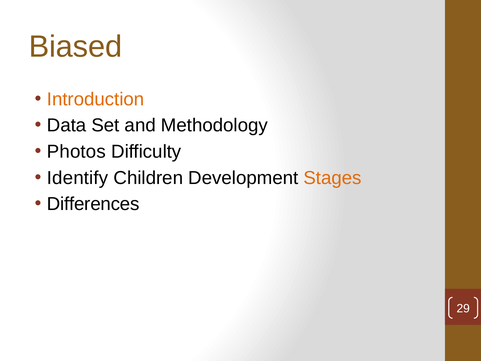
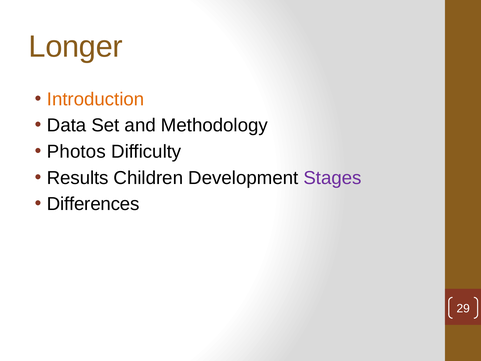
Biased: Biased -> Longer
Identify: Identify -> Results
Stages colour: orange -> purple
